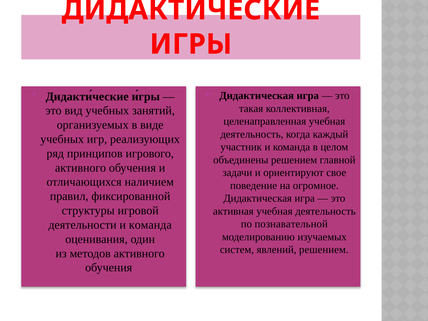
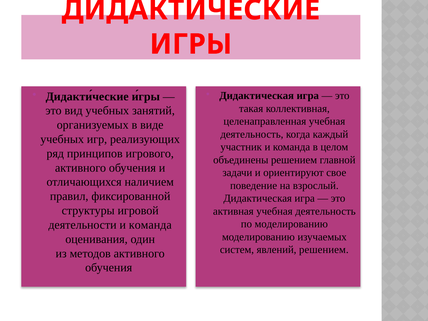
огромное: огромное -> взрослый
по познавательной: познавательной -> моделированию
